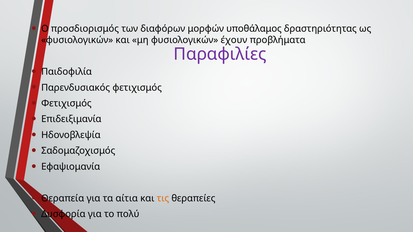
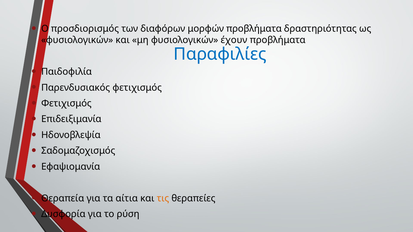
μορφών υποθάλαμος: υποθάλαμος -> προβλήματα
Παραφιλίες colour: purple -> blue
πολύ: πολύ -> ρύση
